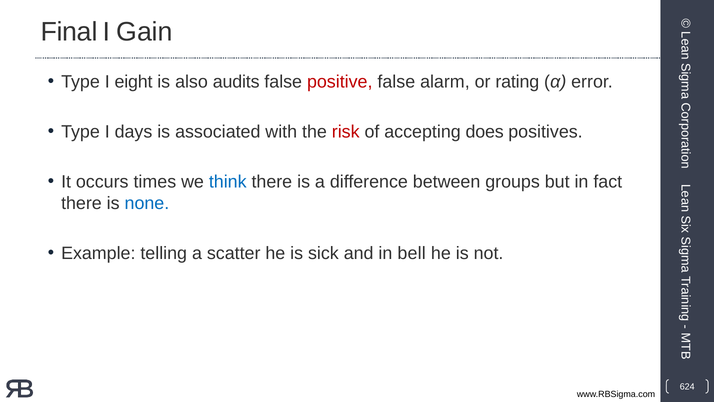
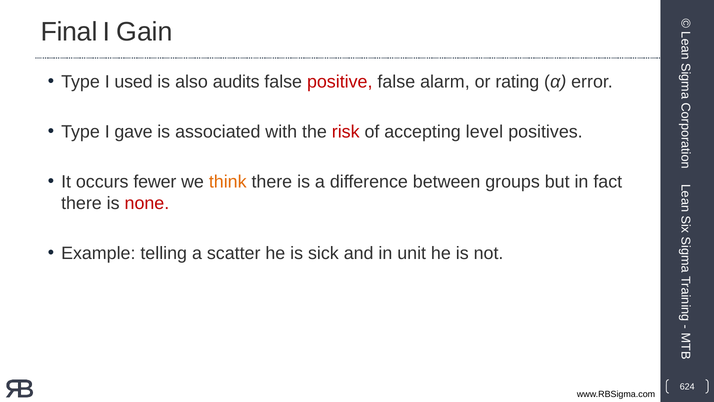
eight: eight -> used
days: days -> gave
does: does -> level
times: times -> fewer
think colour: blue -> orange
none colour: blue -> red
bell: bell -> unit
